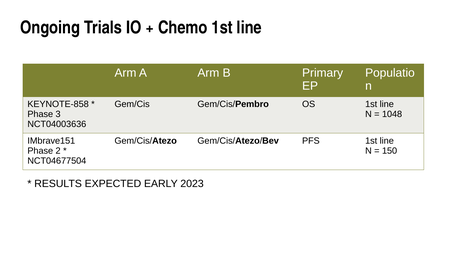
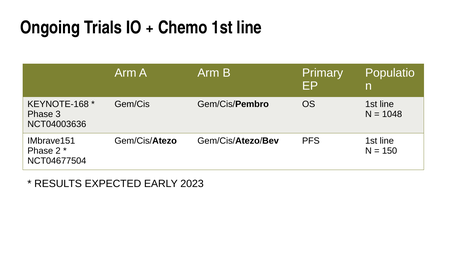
KEYNOTE-858: KEYNOTE-858 -> KEYNOTE-168
